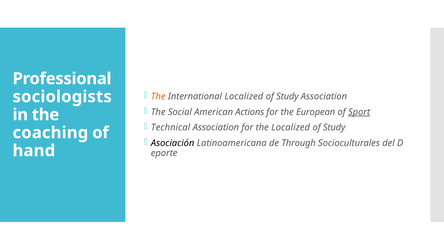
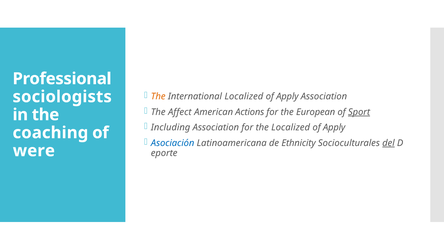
Study at (287, 96): Study -> Apply
Social: Social -> Affect
Technical: Technical -> Including
Study at (334, 127): Study -> Apply
Asociación colour: black -> blue
Through: Through -> Ethnicity
del underline: none -> present
hand: hand -> were
